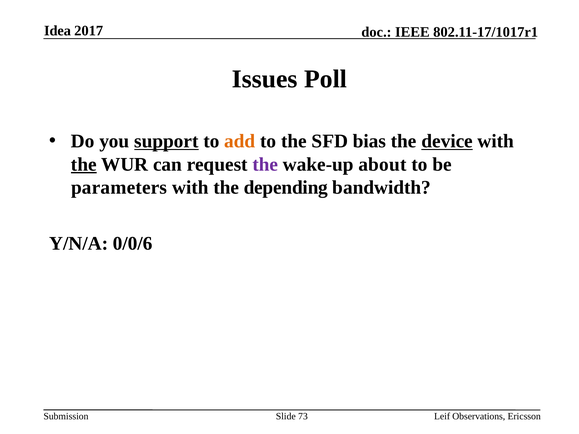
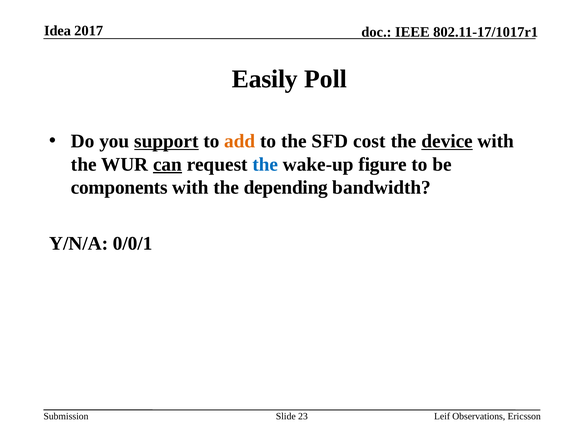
Issues: Issues -> Easily
bias: bias -> cost
the at (84, 164) underline: present -> none
can underline: none -> present
the at (265, 164) colour: purple -> blue
about: about -> figure
parameters: parameters -> components
0/0/6: 0/0/6 -> 0/0/1
73: 73 -> 23
